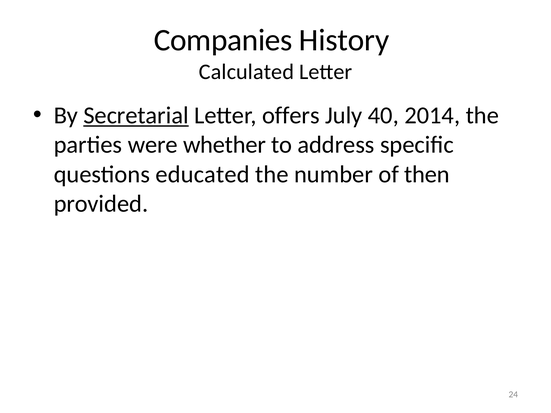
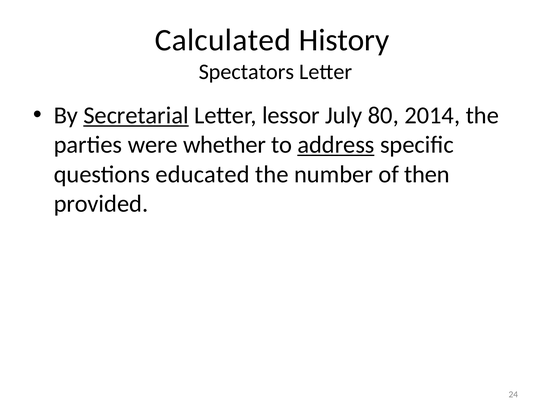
Companies: Companies -> Calculated
Calculated: Calculated -> Spectators
offers: offers -> lessor
40: 40 -> 80
address underline: none -> present
